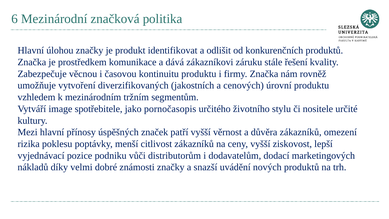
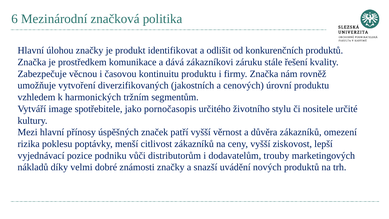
mezinárodním: mezinárodním -> harmonických
dodací: dodací -> trouby
